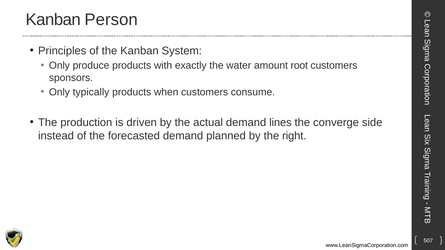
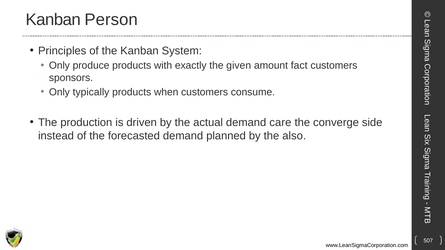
water: water -> given
root: root -> fact
lines: lines -> care
right: right -> also
